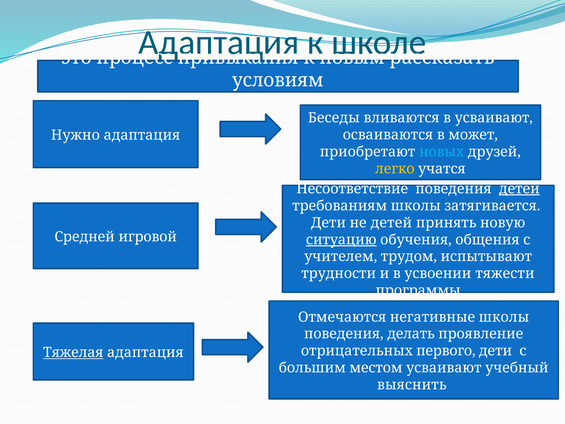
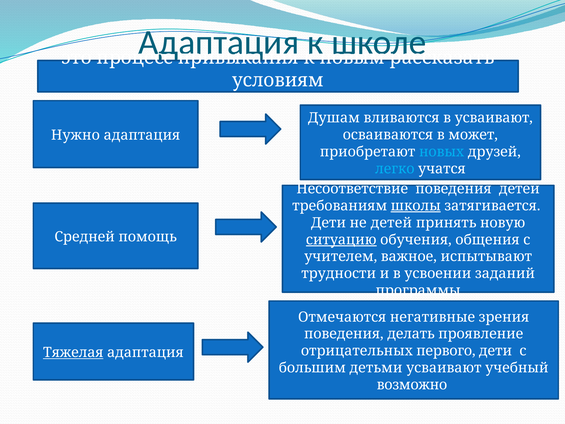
Беседы: Беседы -> Душам
легко colour: yellow -> light blue
детей at (519, 189) underline: present -> none
школы at (416, 206) underline: none -> present
игровой: игровой -> помощь
трудом: трудом -> важное
тяжести: тяжести -> заданий
негативные школы: школы -> зрения
местом: местом -> детьми
выяснить: выяснить -> возможно
